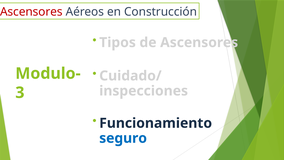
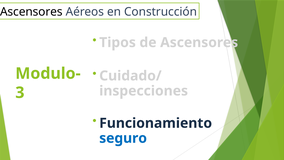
Ascensores at (31, 12) colour: red -> black
